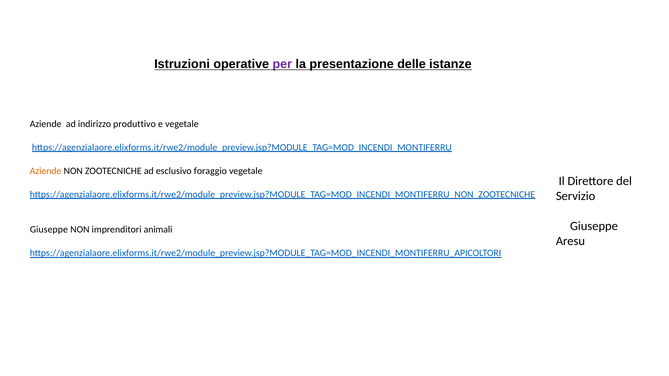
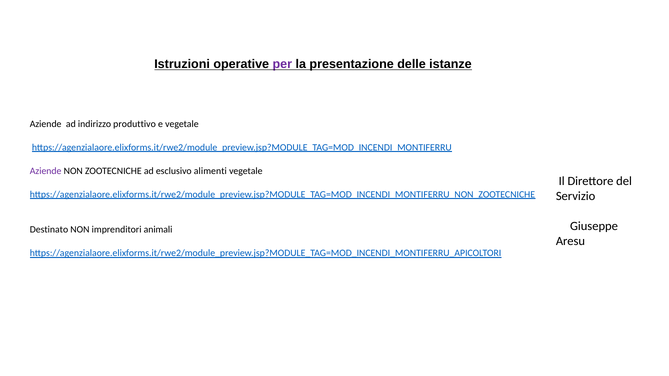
Aziende at (46, 171) colour: orange -> purple
foraggio: foraggio -> alimenti
Giuseppe at (49, 230): Giuseppe -> Destinato
